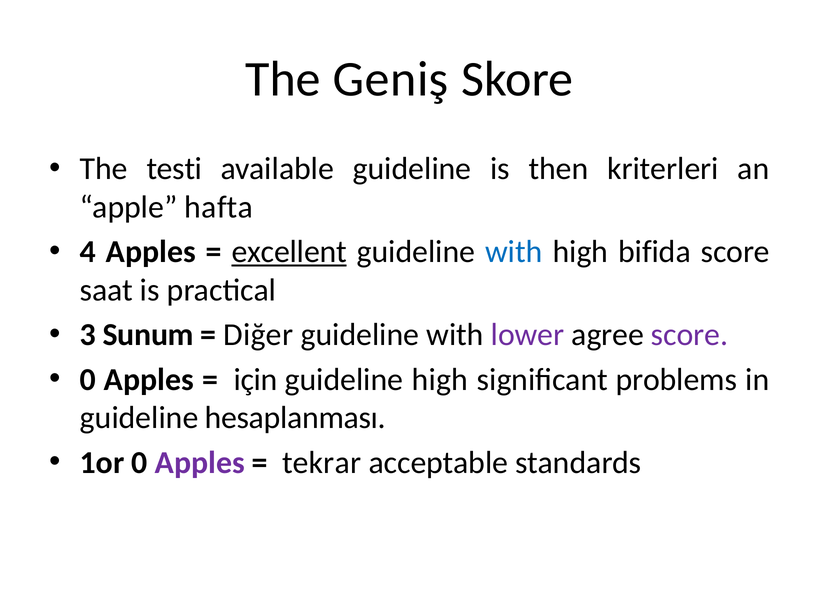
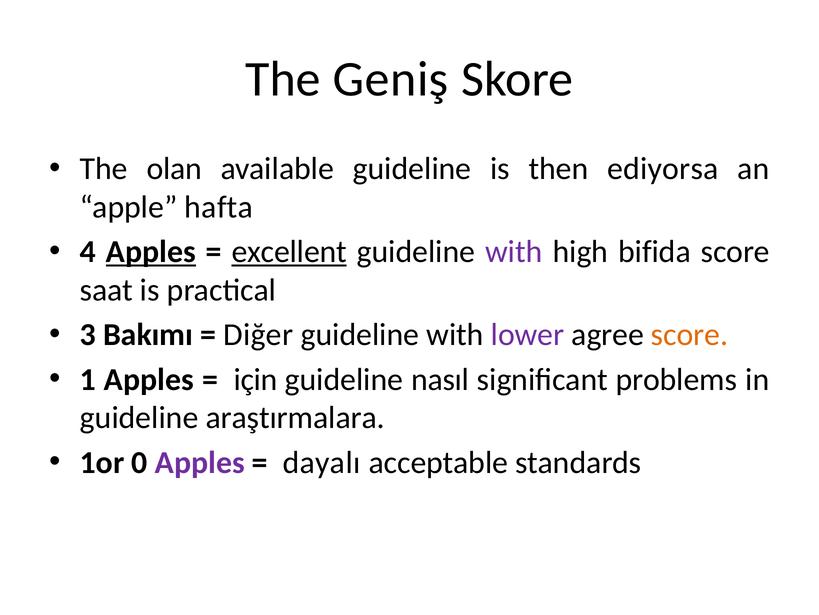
testi: testi -> olan
kriterleri: kriterleri -> ediyorsa
Apples at (151, 252) underline: none -> present
with at (514, 252) colour: blue -> purple
Sunum: Sunum -> Bakımı
score at (690, 334) colour: purple -> orange
0 at (88, 379): 0 -> 1
guideline high: high -> nasıl
hesaplanması: hesaplanması -> araştırmalara
tekrar: tekrar -> dayalı
